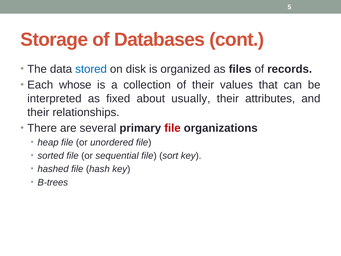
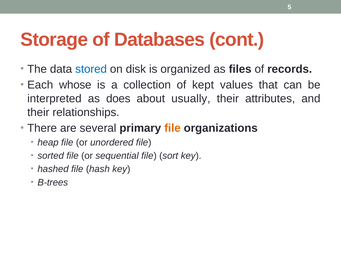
of their: their -> kept
fixed: fixed -> does
file at (172, 128) colour: red -> orange
